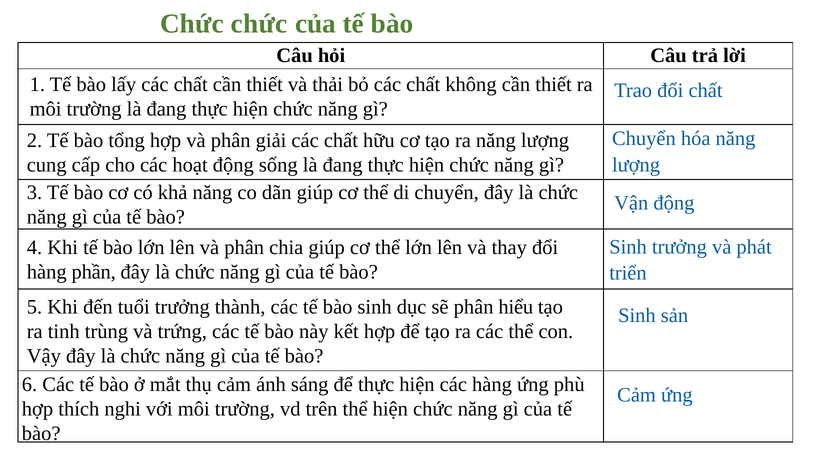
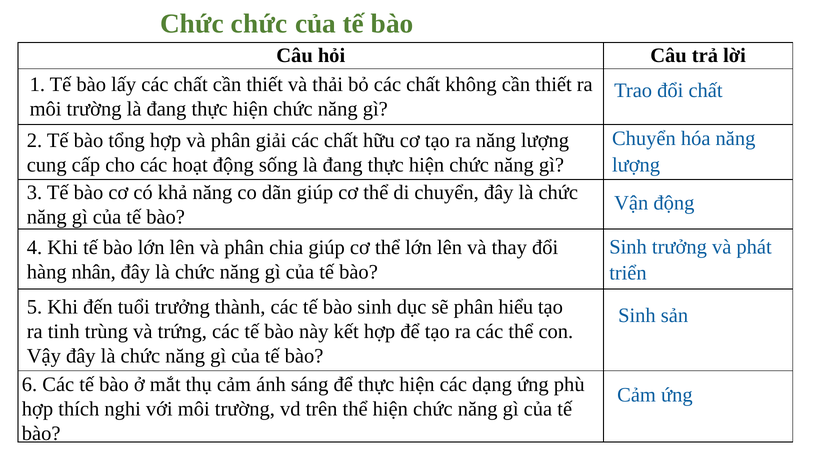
phần: phần -> nhân
các hàng: hàng -> dạng
